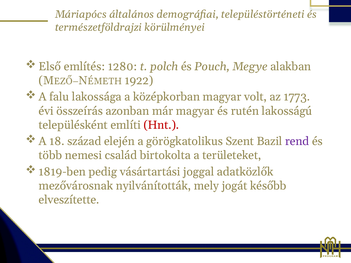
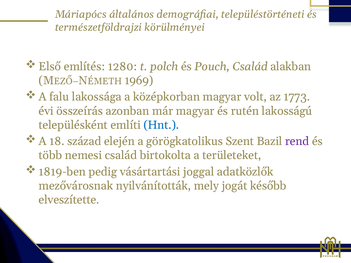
Pouch Megye: Megye -> Család
1922: 1922 -> 1969
Hnt colour: red -> blue
